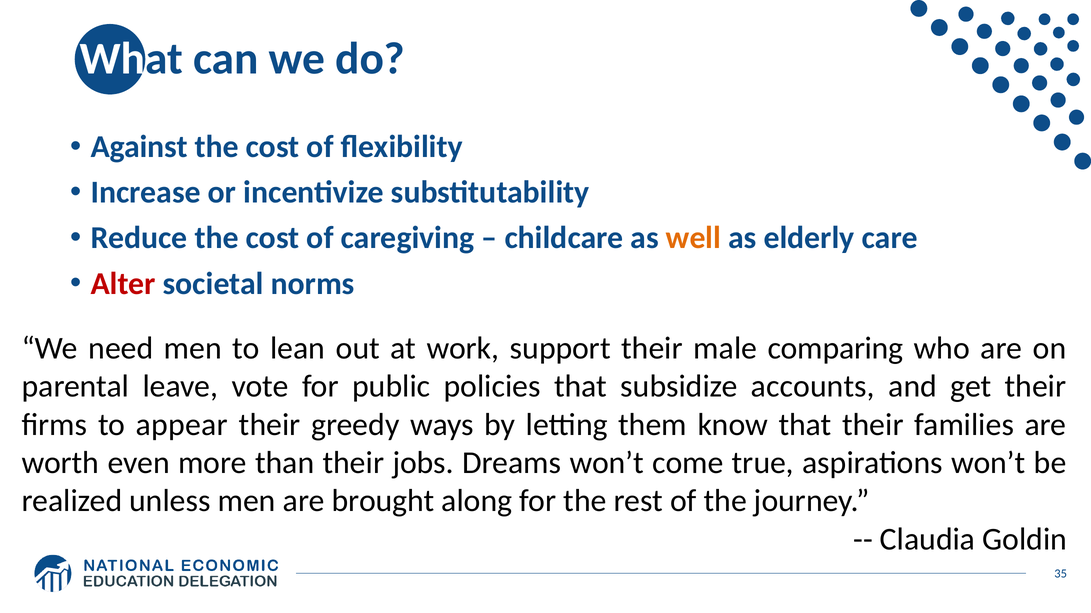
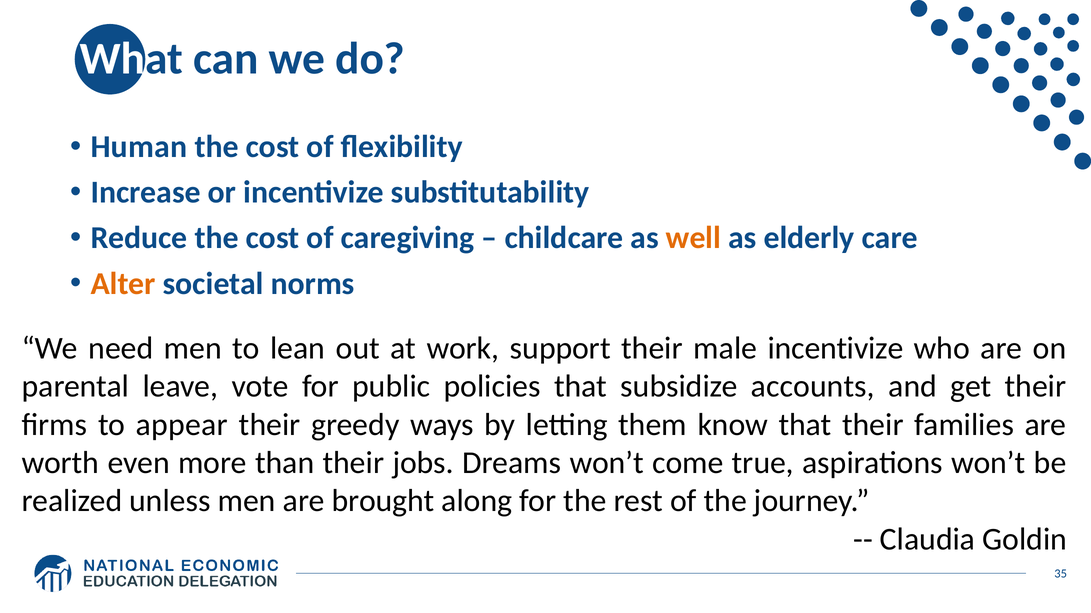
Against: Against -> Human
Alter colour: red -> orange
male comparing: comparing -> incentivize
